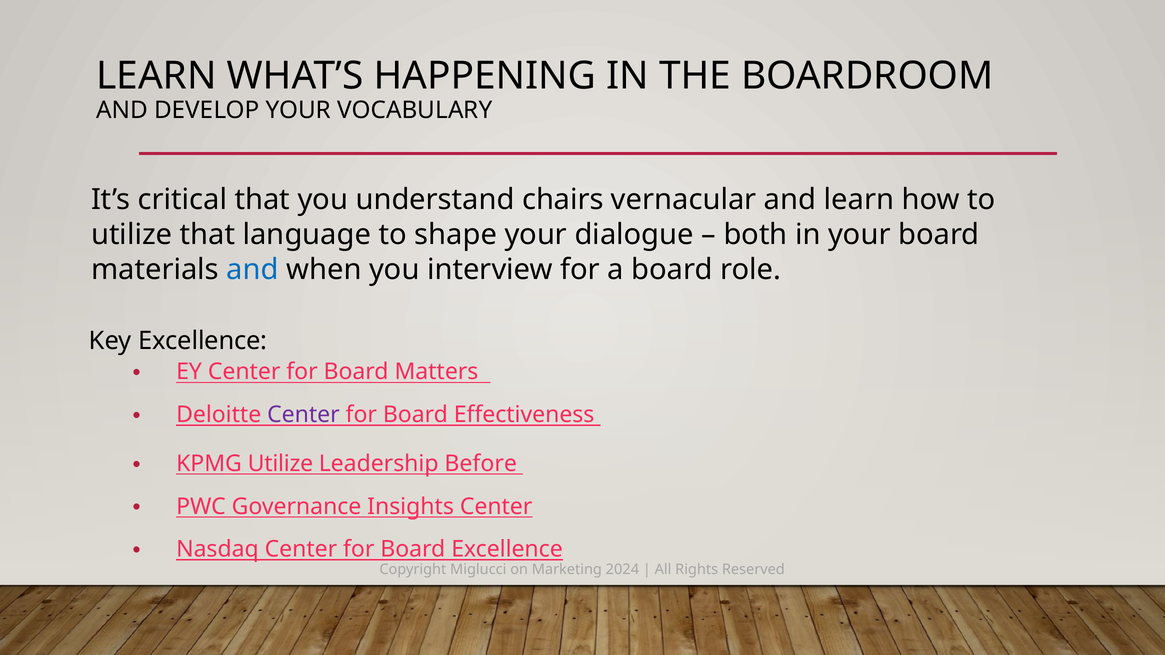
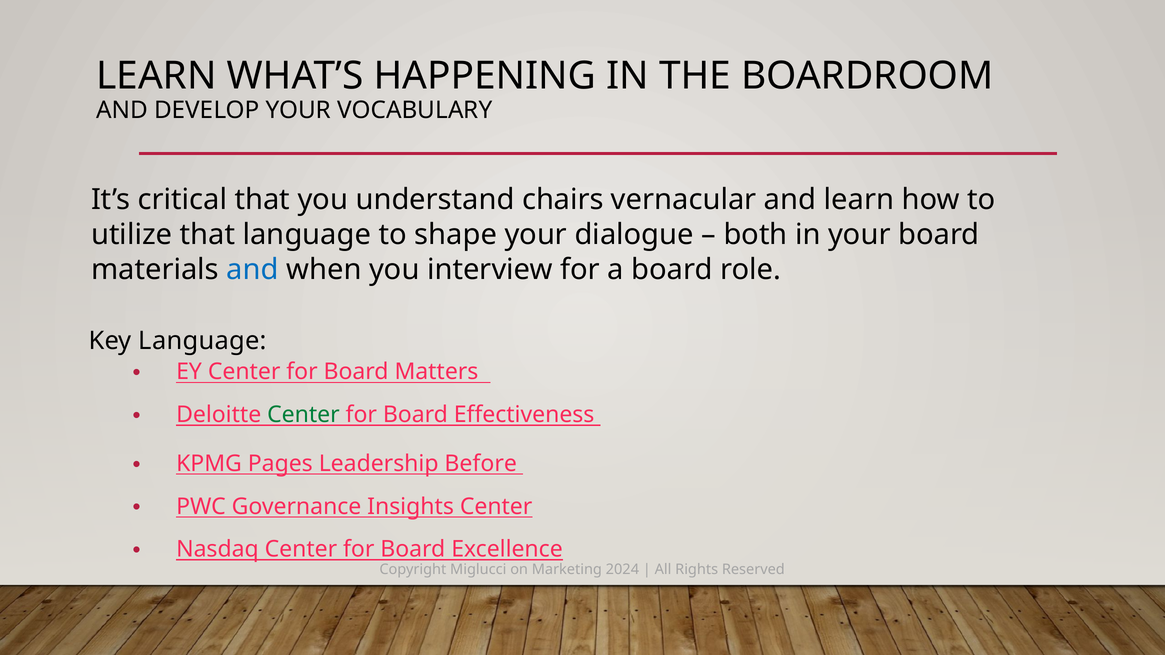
Key Excellence: Excellence -> Language
Center at (303, 415) colour: purple -> green
KPMG Utilize: Utilize -> Pages
